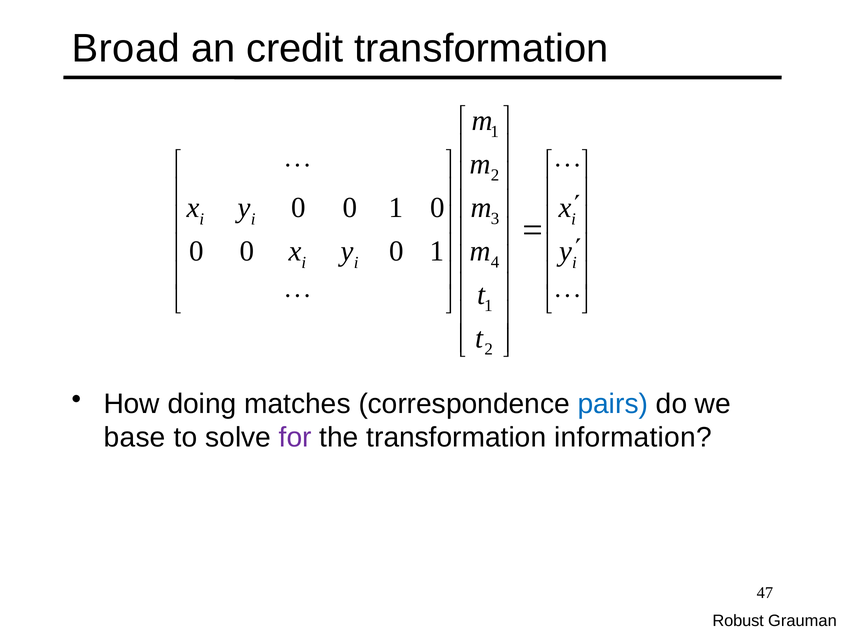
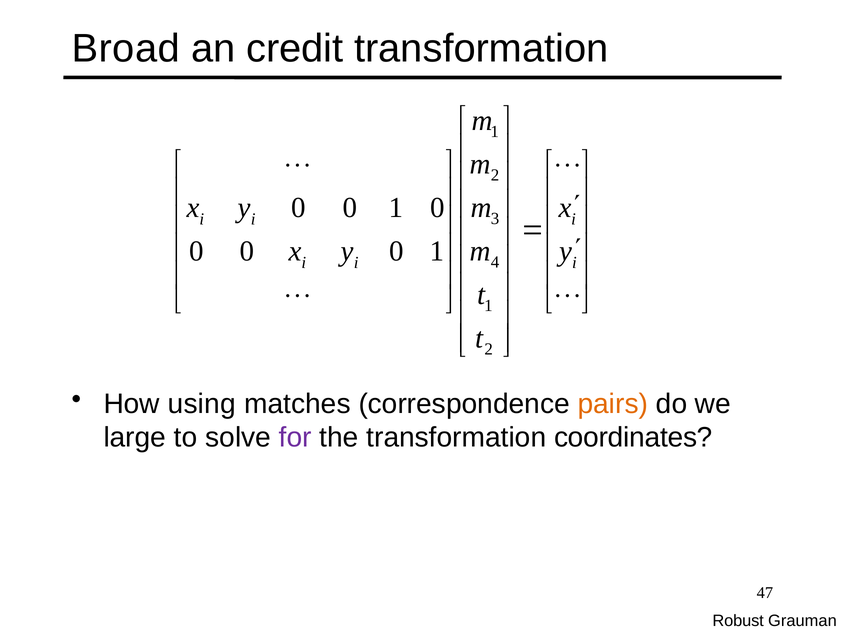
doing: doing -> using
pairs colour: blue -> orange
base: base -> large
information: information -> coordinates
